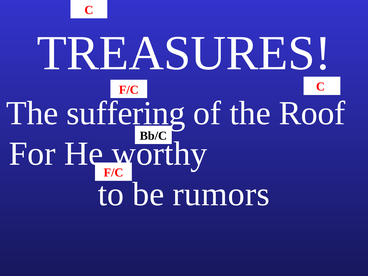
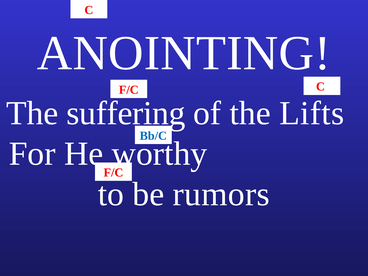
TREASURES: TREASURES -> ANOINTING
Roof: Roof -> Lifts
Bb/C colour: black -> blue
